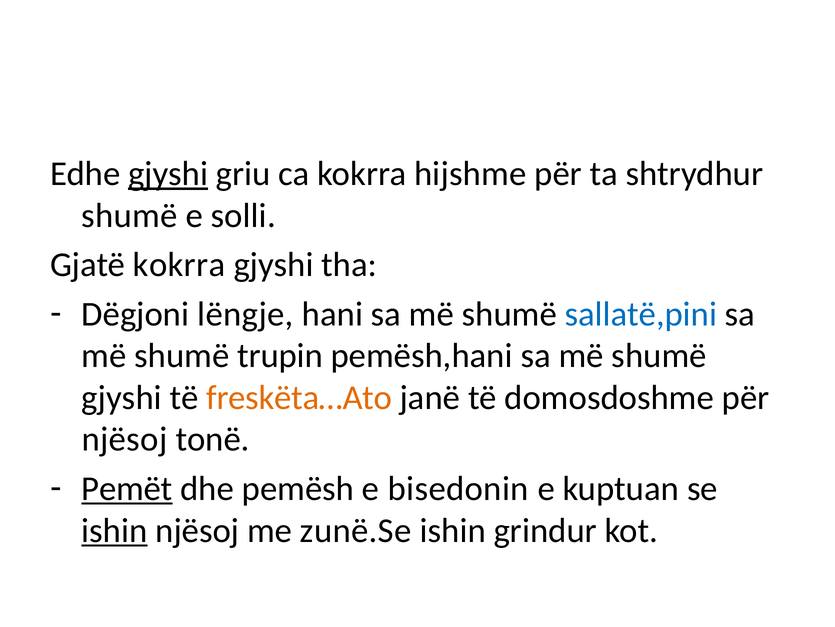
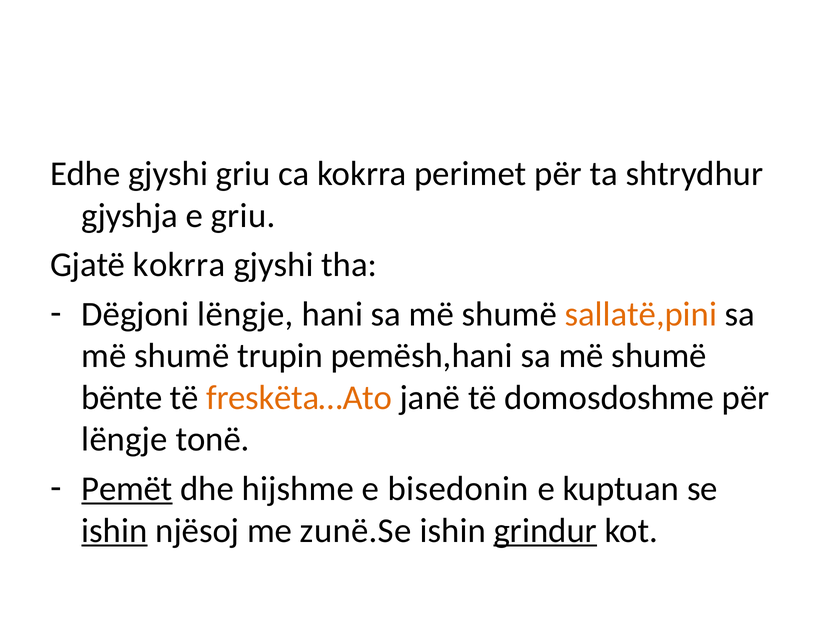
gjyshi at (168, 174) underline: present -> none
hijshme: hijshme -> perimet
shumë at (129, 215): shumë -> gjyshja
e solli: solli -> griu
sallatë,pini colour: blue -> orange
gjyshi at (122, 397): gjyshi -> bënte
njësoj at (124, 439): njësoj -> lëngje
pemësh: pemësh -> hijshme
grindur underline: none -> present
